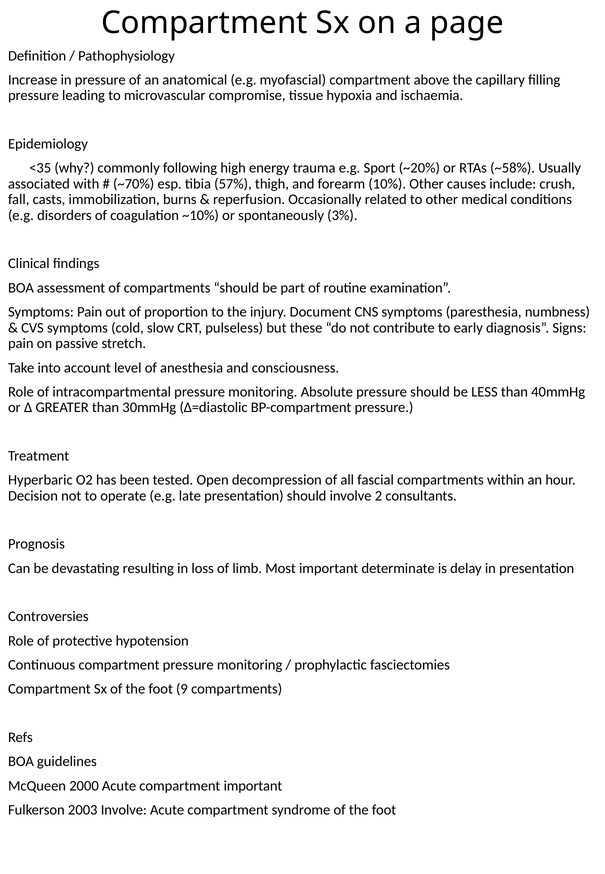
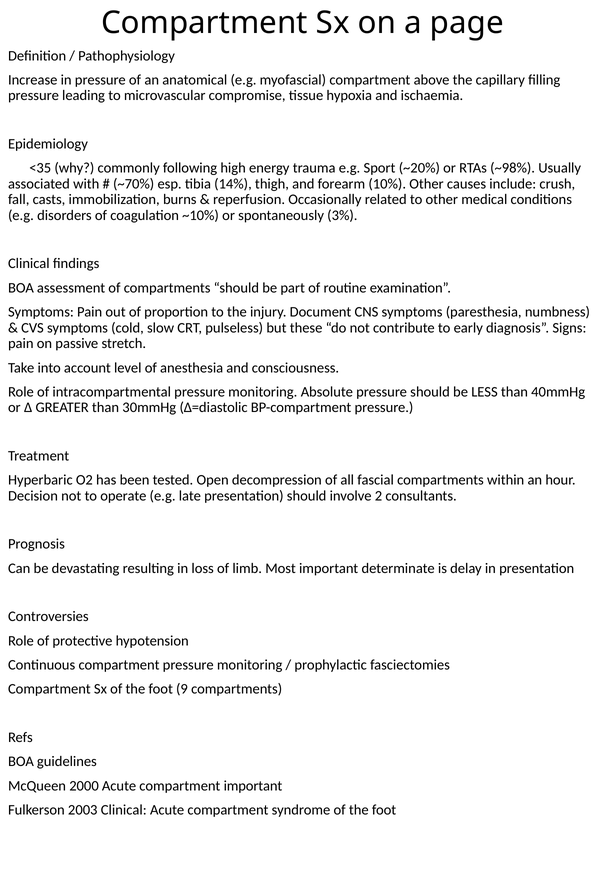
~58%: ~58% -> ~98%
57%: 57% -> 14%
2003 Involve: Involve -> Clinical
